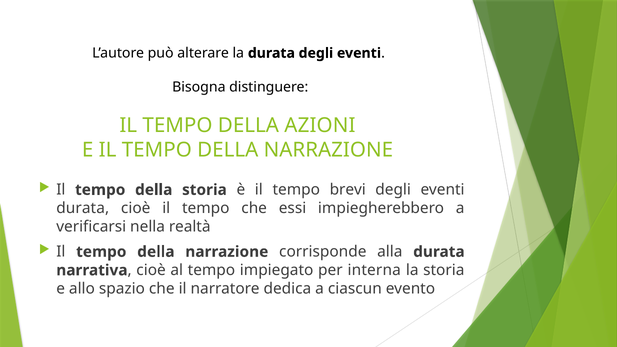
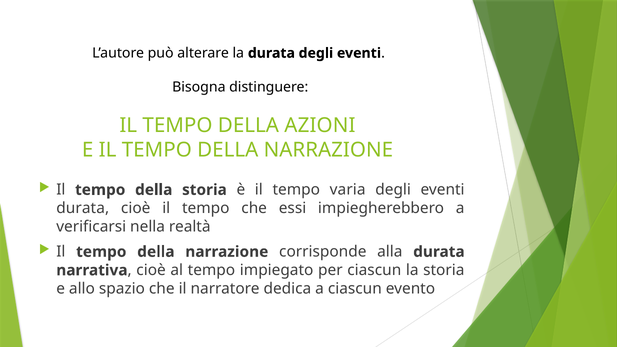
brevi: brevi -> varia
per interna: interna -> ciascun
